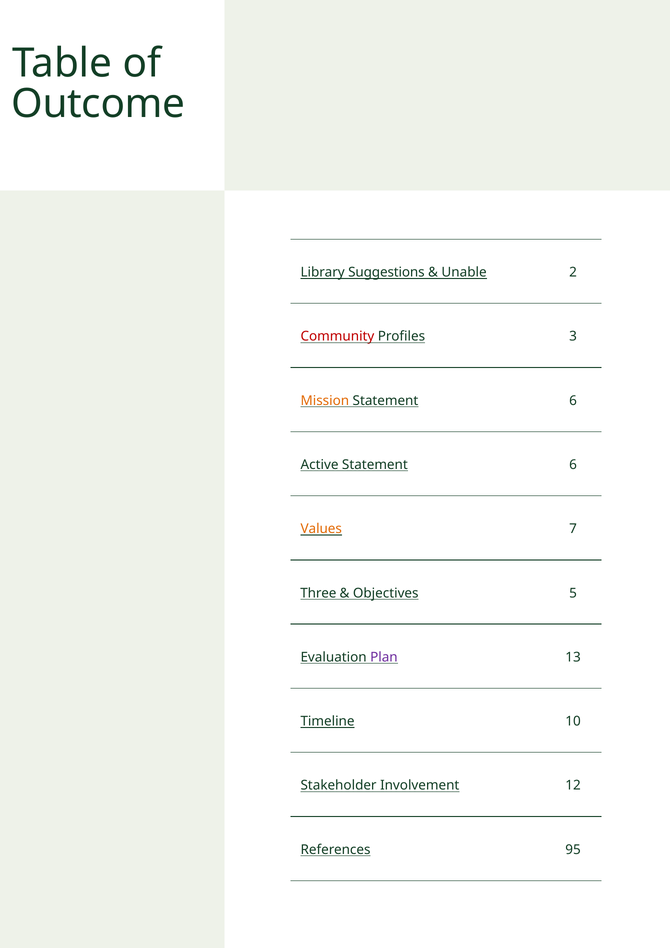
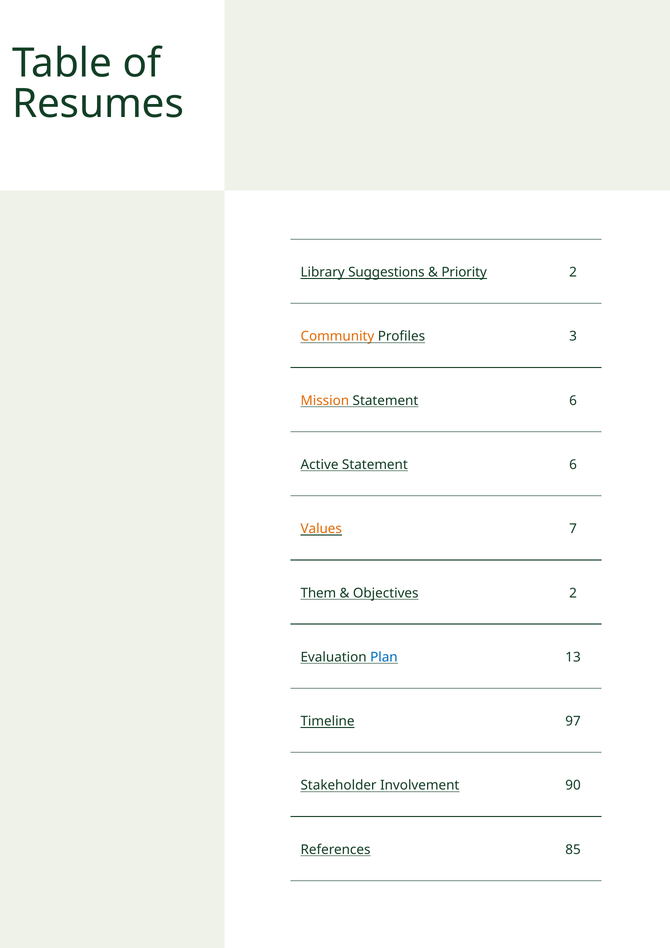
Outcome: Outcome -> Resumes
Unable: Unable -> Priority
Community colour: red -> orange
Three: Three -> Them
Objectives 5: 5 -> 2
Plan colour: purple -> blue
10: 10 -> 97
12: 12 -> 90
95: 95 -> 85
